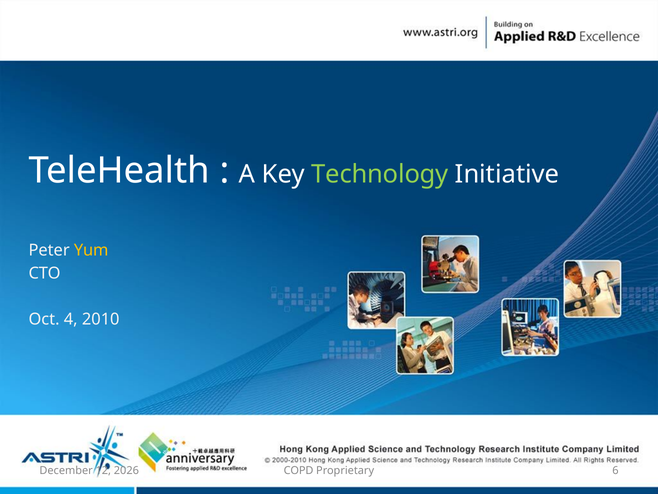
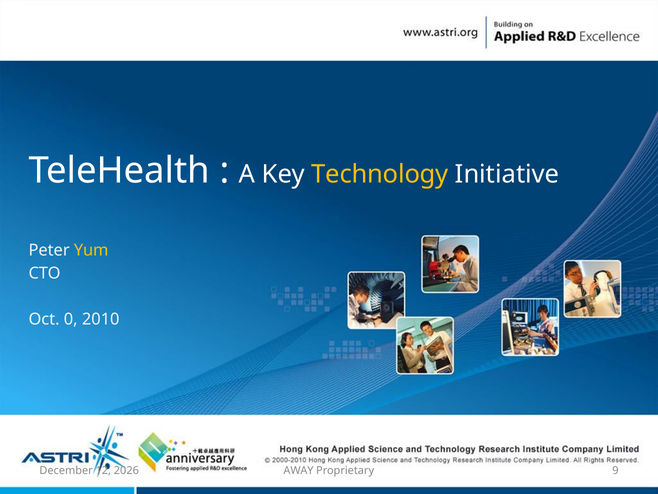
Technology colour: light green -> yellow
4: 4 -> 0
COPD: COPD -> AWAY
6: 6 -> 9
